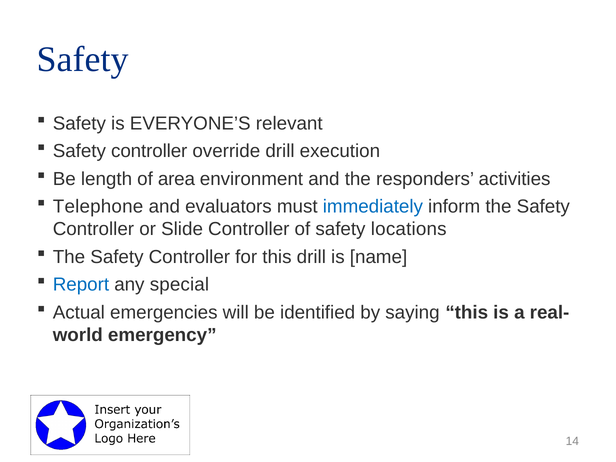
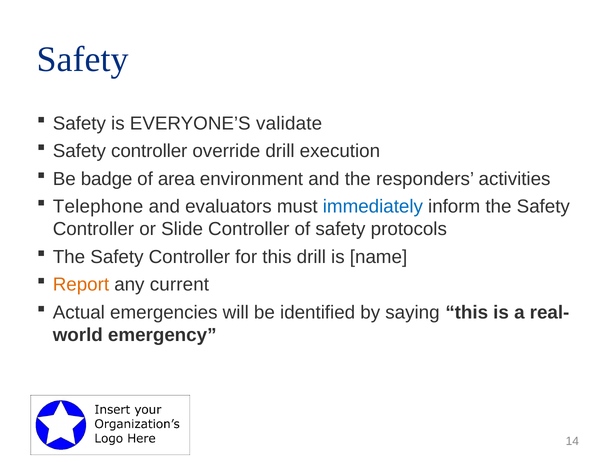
relevant: relevant -> validate
length: length -> badge
locations: locations -> protocols
Report colour: blue -> orange
special: special -> current
